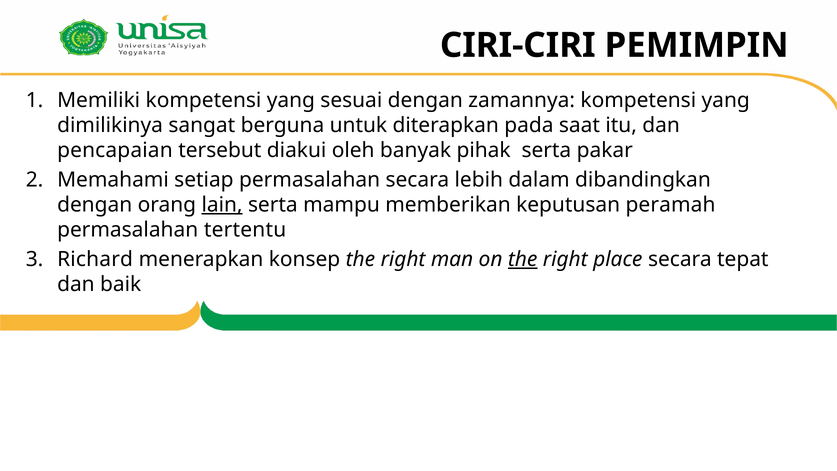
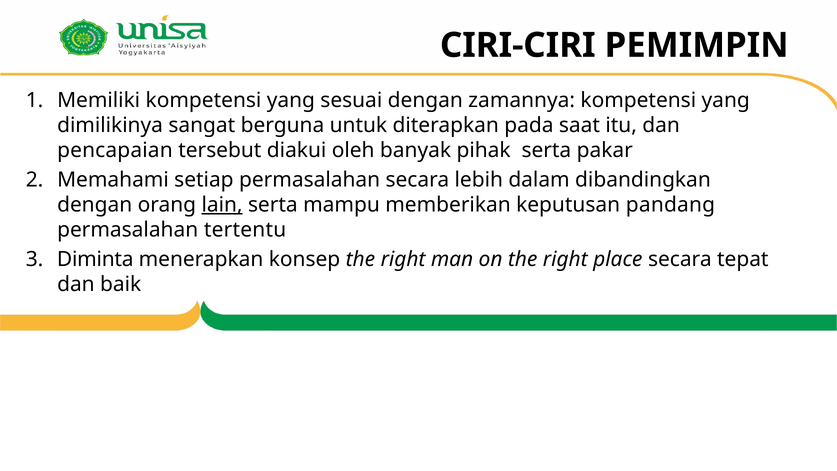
peramah: peramah -> pandang
Richard: Richard -> Diminta
the at (523, 259) underline: present -> none
